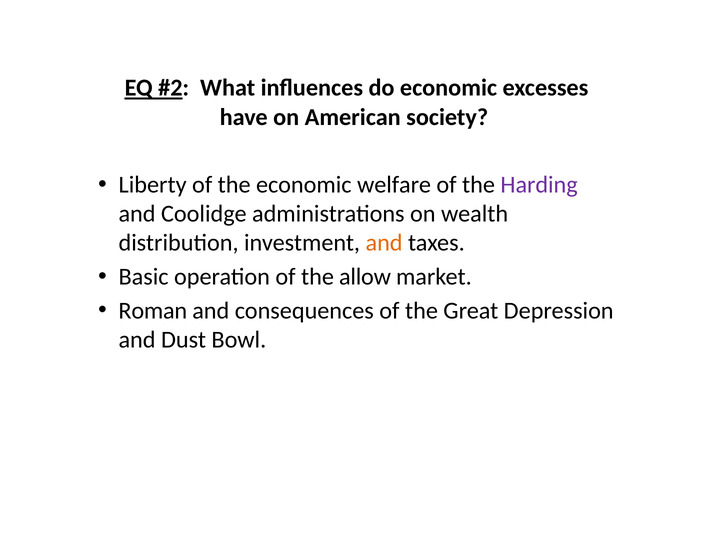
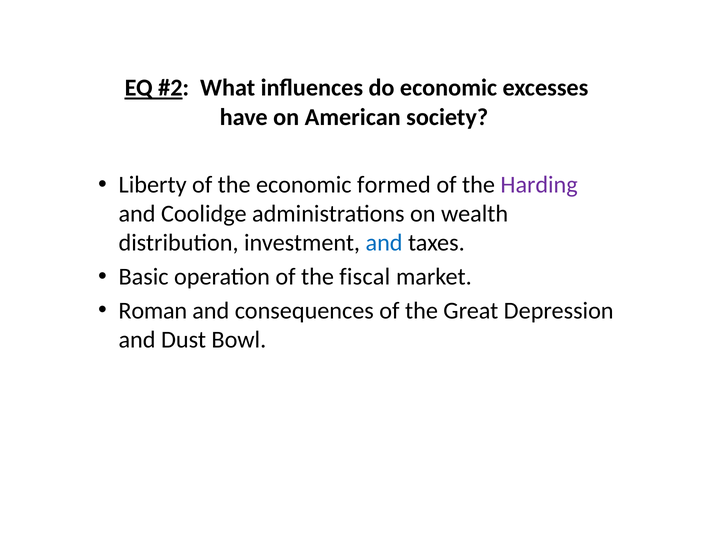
welfare: welfare -> formed
and at (384, 243) colour: orange -> blue
allow: allow -> fiscal
